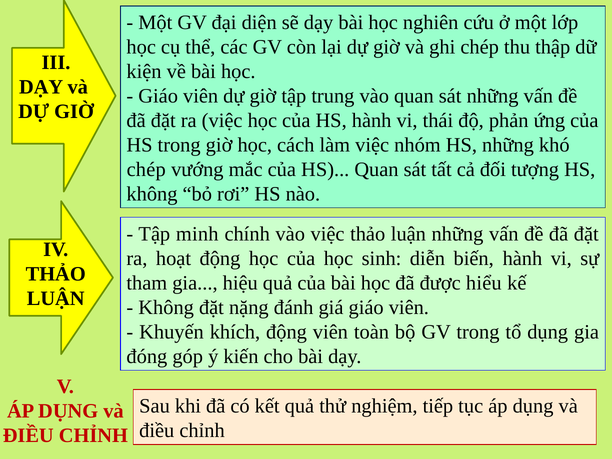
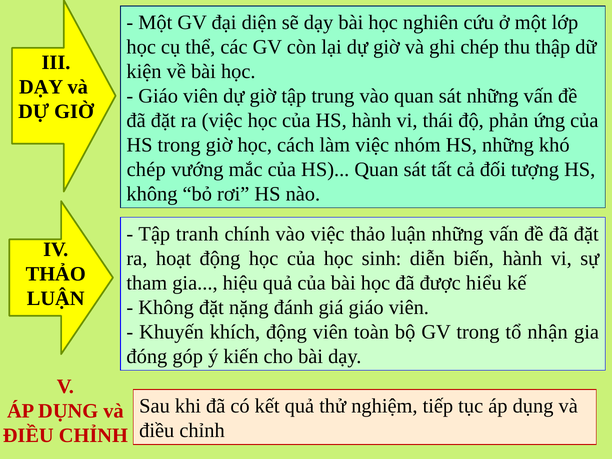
minh: minh -> tranh
tổ dụng: dụng -> nhận
